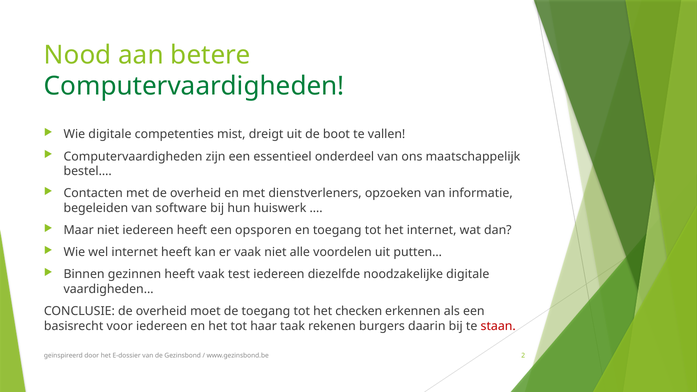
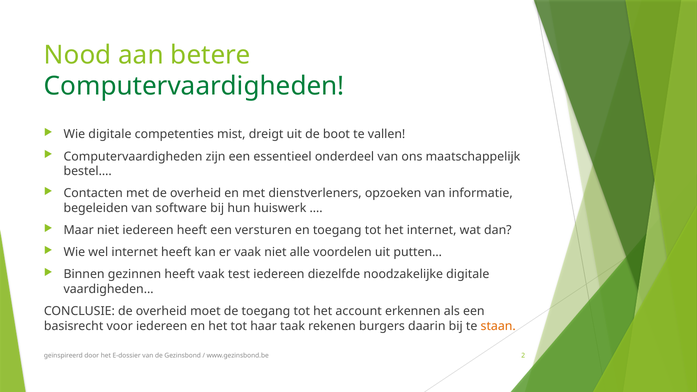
opsporen: opsporen -> versturen
checken: checken -> account
staan colour: red -> orange
